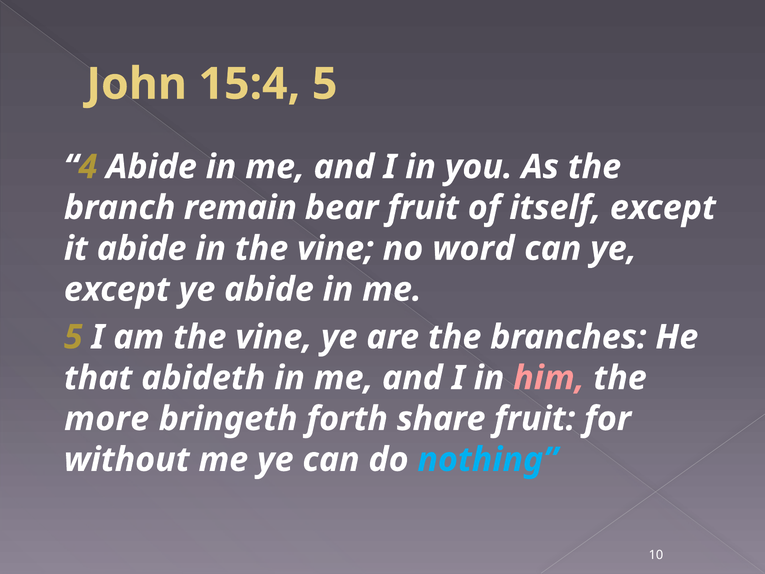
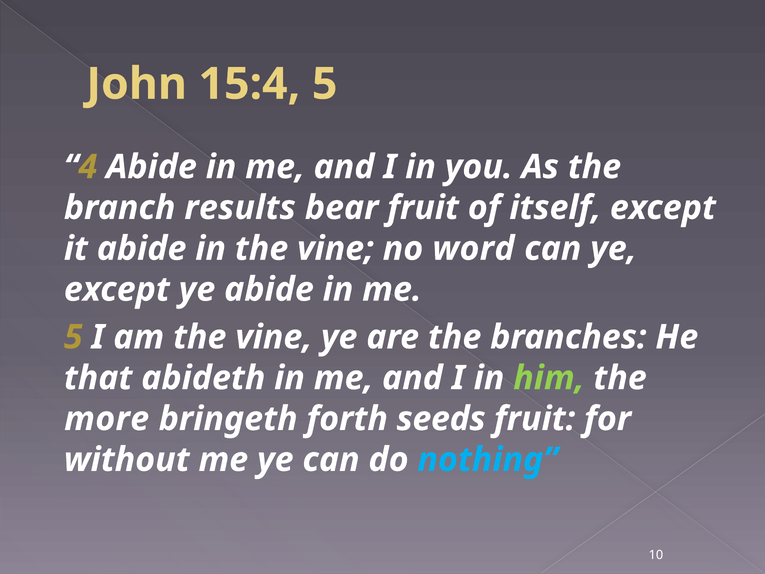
remain: remain -> results
him colour: pink -> light green
share: share -> seeds
